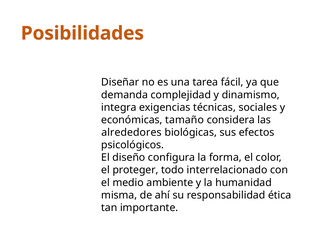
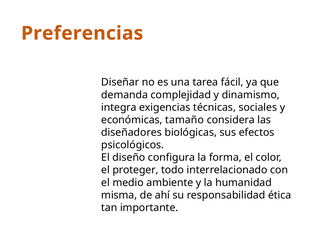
Posibilidades: Posibilidades -> Preferencias
alrededores: alrededores -> diseñadores
